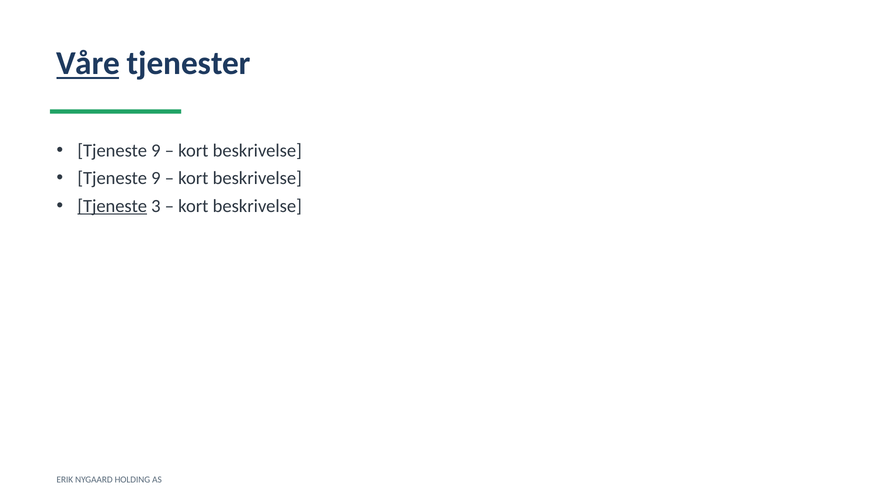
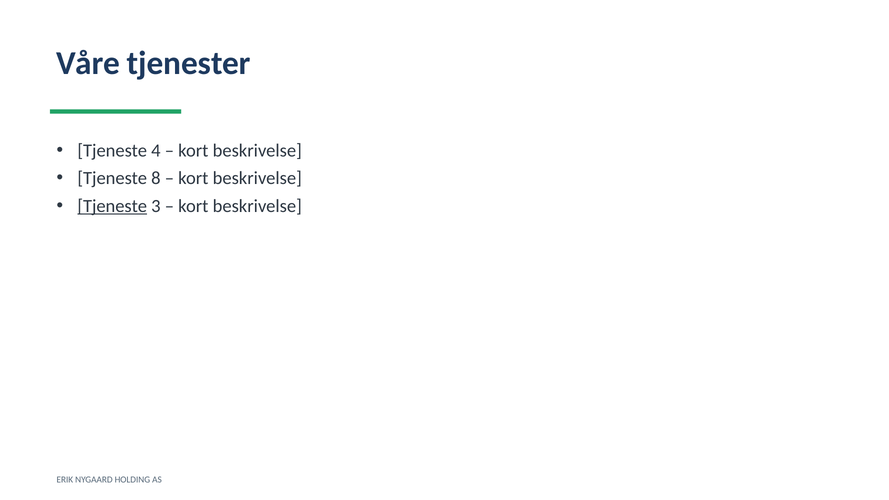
Våre underline: present -> none
9 at (156, 151): 9 -> 4
9 at (156, 178): 9 -> 8
